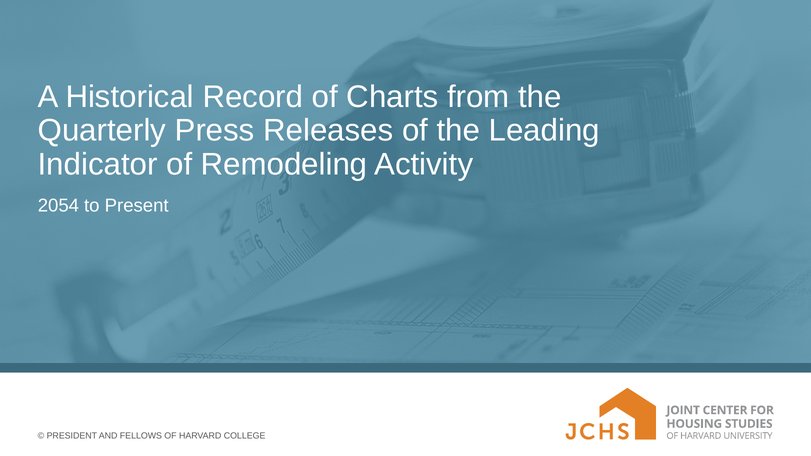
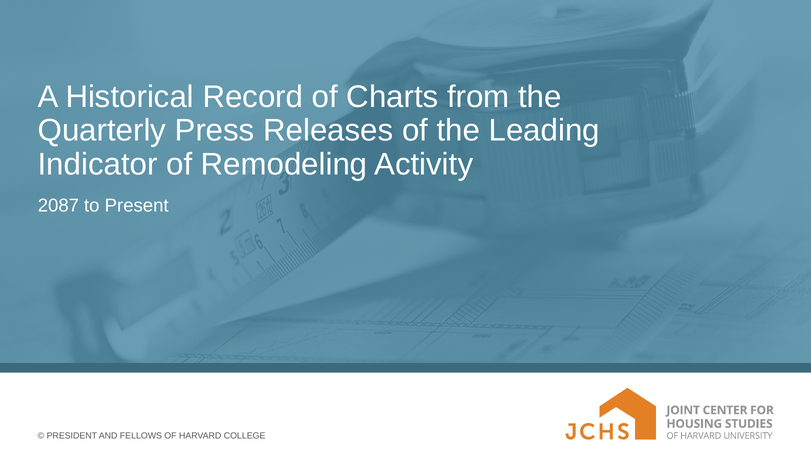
2054: 2054 -> 2087
